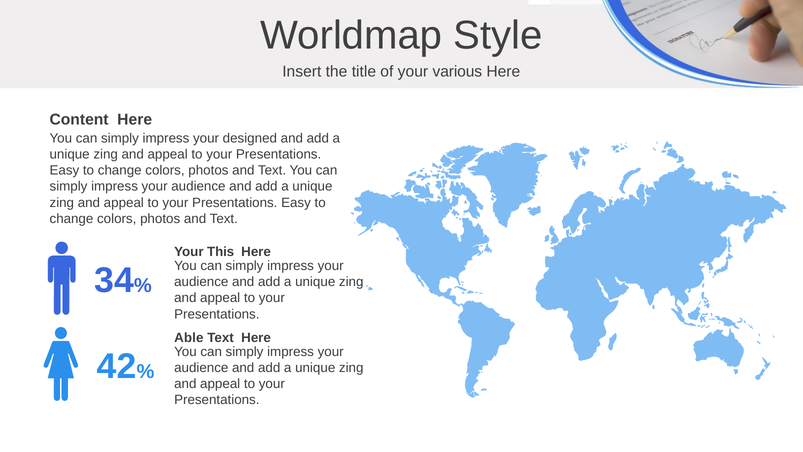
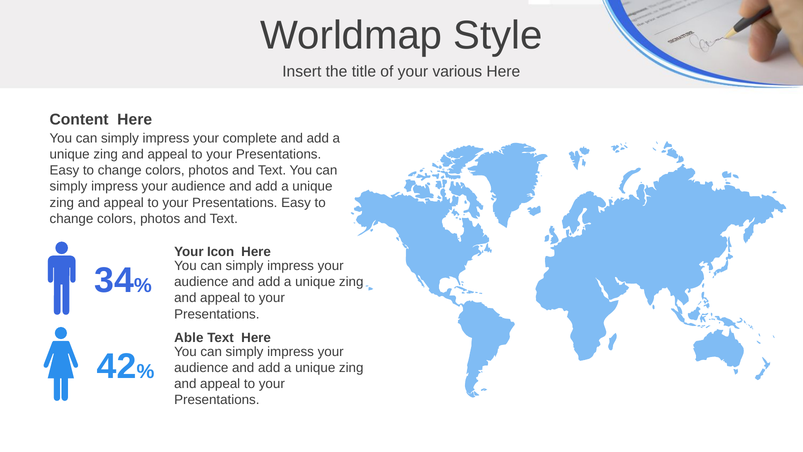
designed: designed -> complete
This: This -> Icon
